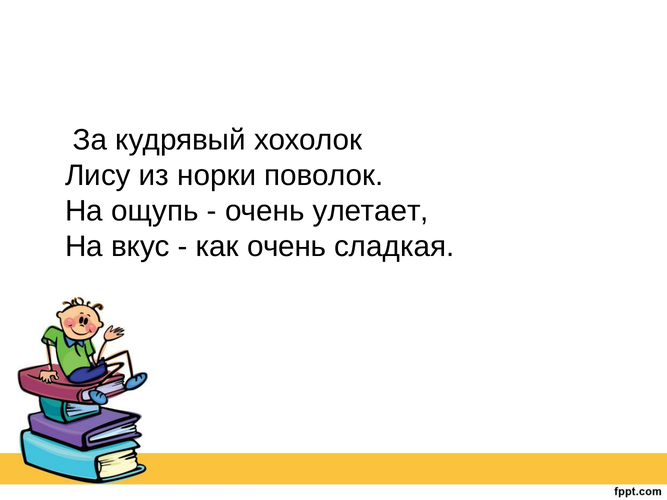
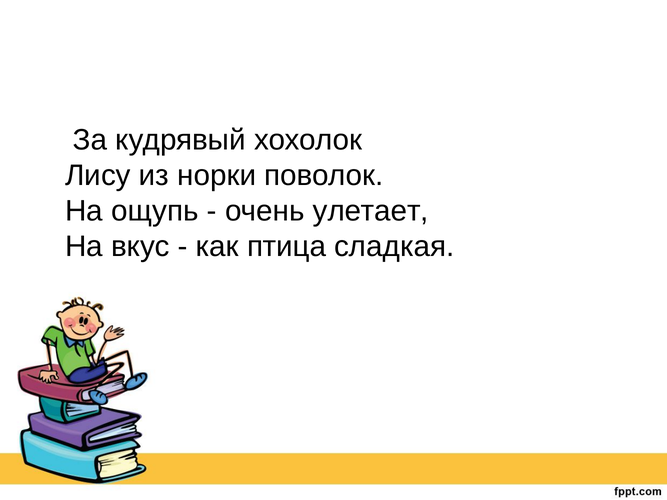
как очень: очень -> птица
